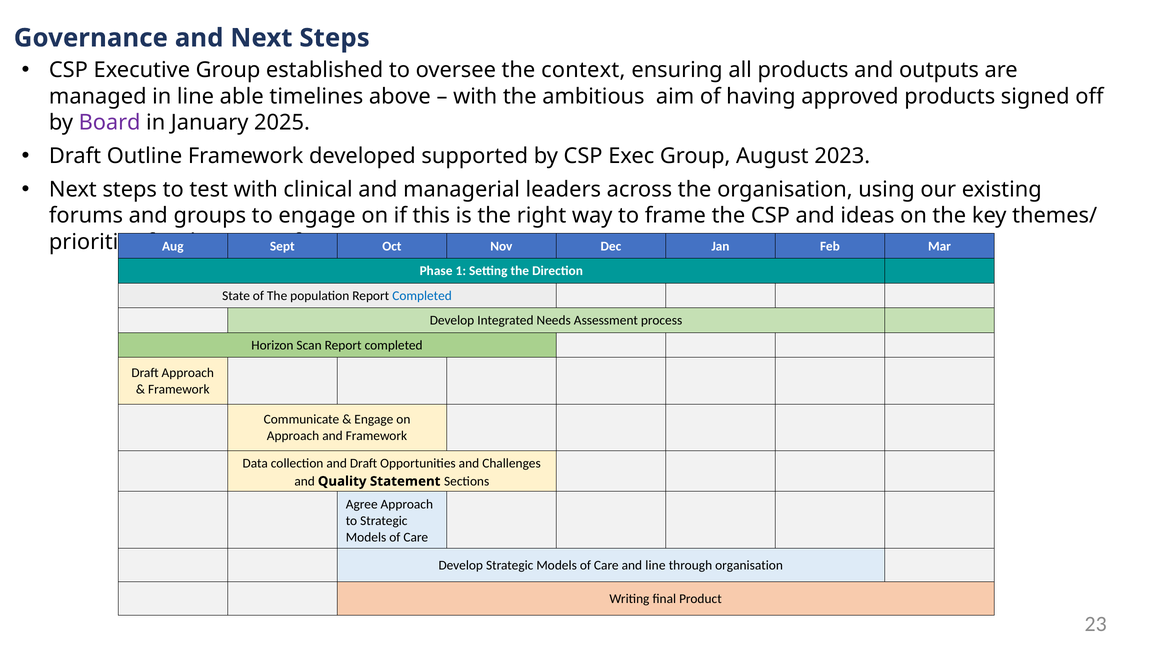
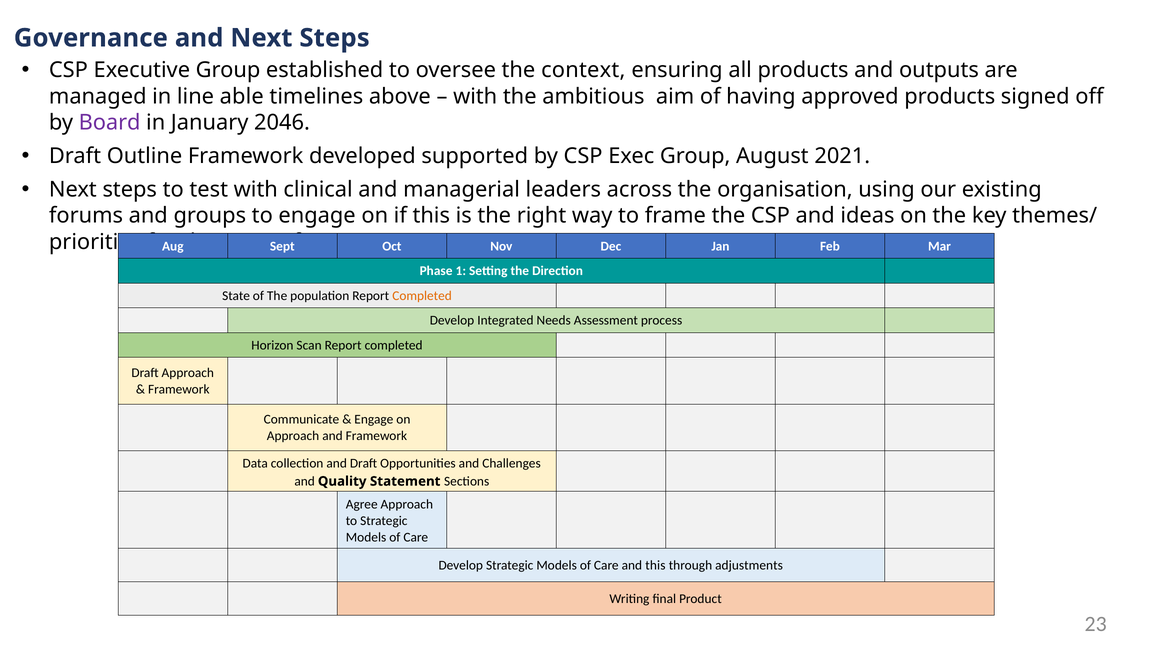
2025: 2025 -> 2046
2023: 2023 -> 2021
Completed at (422, 296) colour: blue -> orange
and line: line -> this
through organisation: organisation -> adjustments
